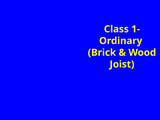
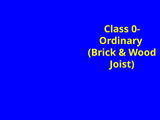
1-: 1- -> 0-
